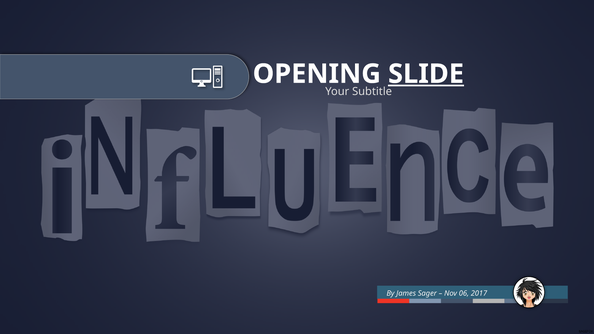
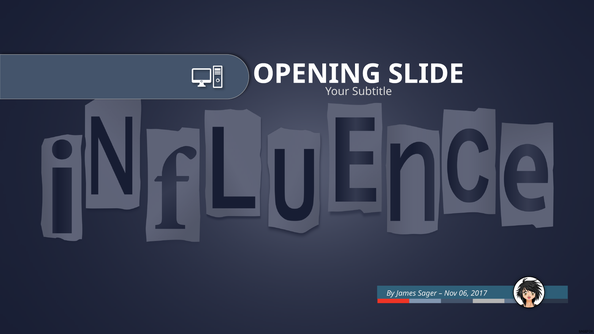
SLIDE underline: present -> none
